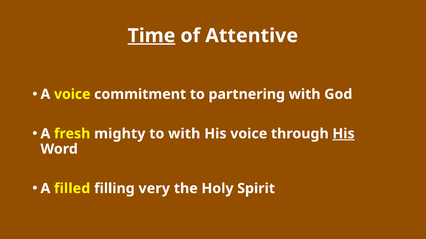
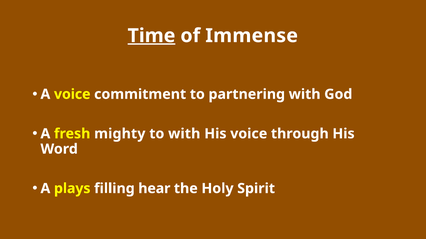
Attentive: Attentive -> Immense
His at (344, 134) underline: present -> none
filled: filled -> plays
very: very -> hear
